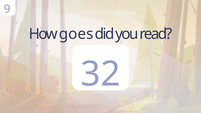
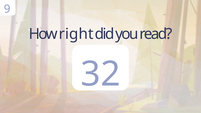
goes: goes -> right
